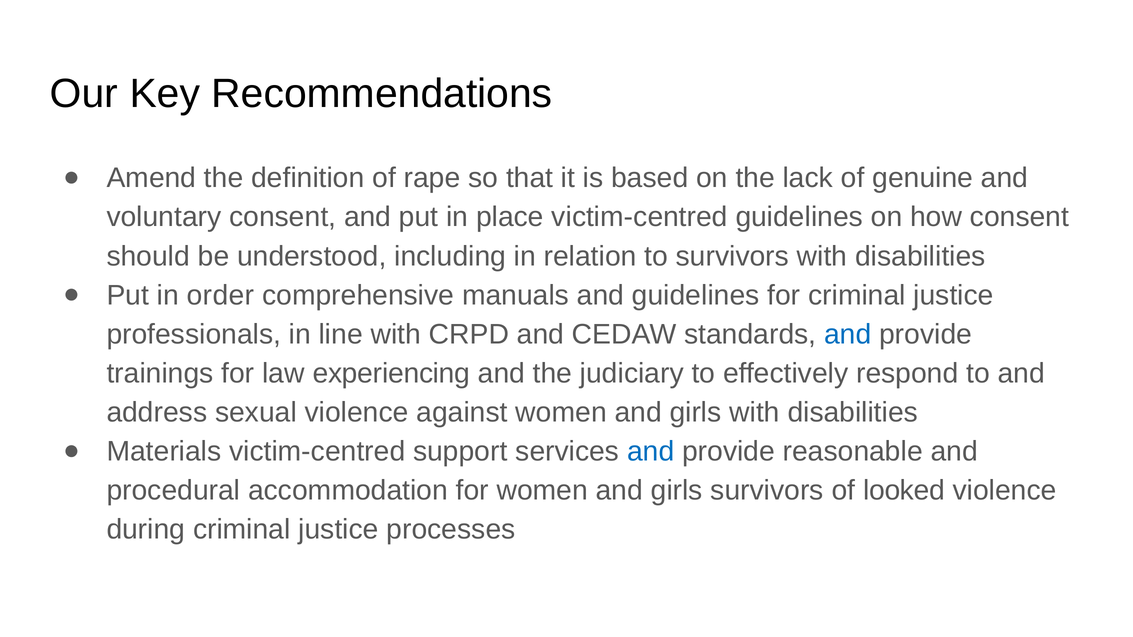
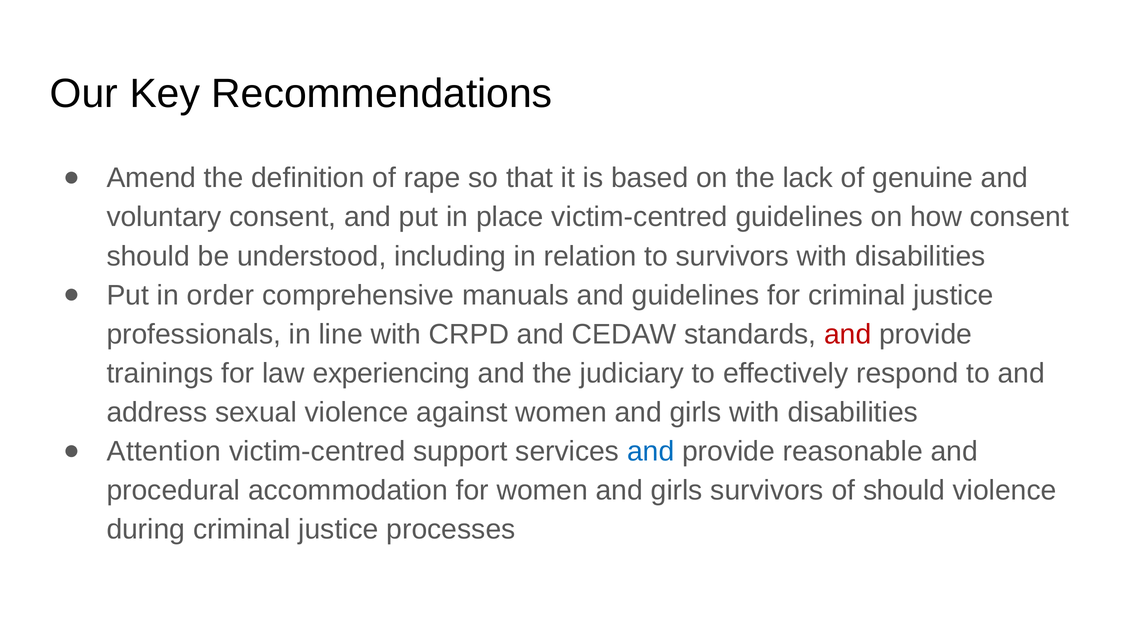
and at (848, 334) colour: blue -> red
Materials: Materials -> Attention
of looked: looked -> should
